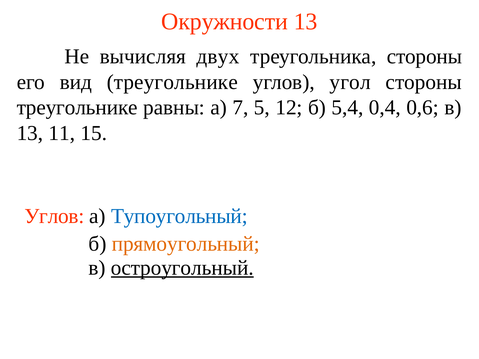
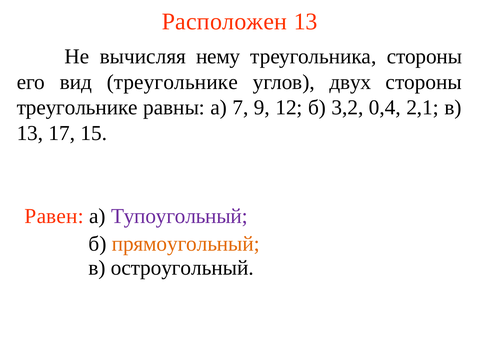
Окружности: Окружности -> Расположен
двух: двух -> нему
угол: угол -> двух
5: 5 -> 9
5,4: 5,4 -> 3,2
0,6: 0,6 -> 2,1
11: 11 -> 17
Углов at (54, 216): Углов -> Равен
Тупоугольный colour: blue -> purple
остроугольный underline: present -> none
